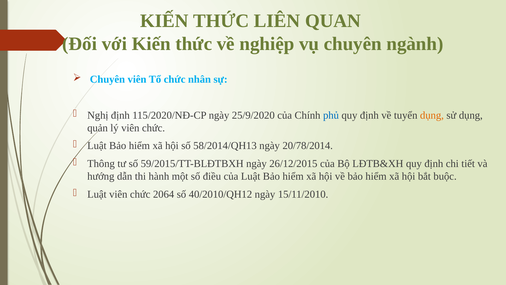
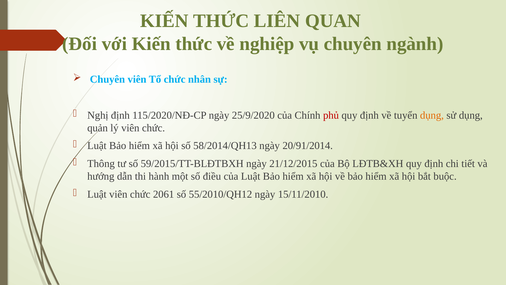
phủ colour: blue -> red
20/78/2014: 20/78/2014 -> 20/91/2014
26/12/2015: 26/12/2015 -> 21/12/2015
2064: 2064 -> 2061
40/2010/QH12: 40/2010/QH12 -> 55/2010/QH12
